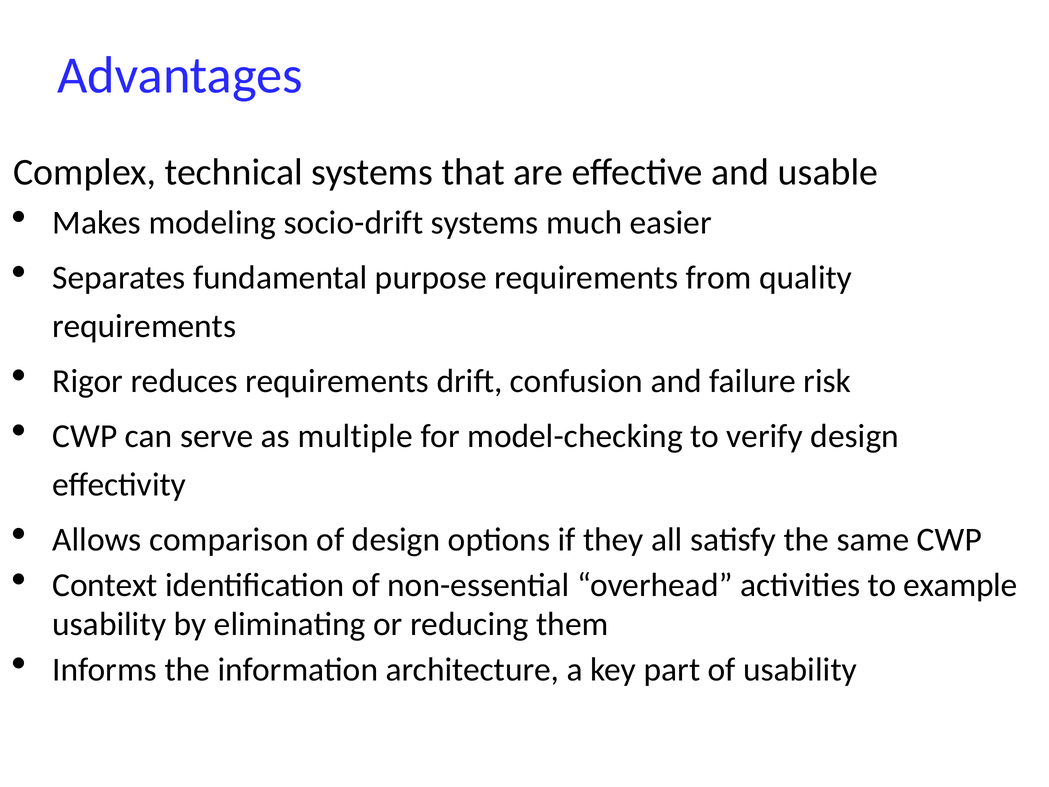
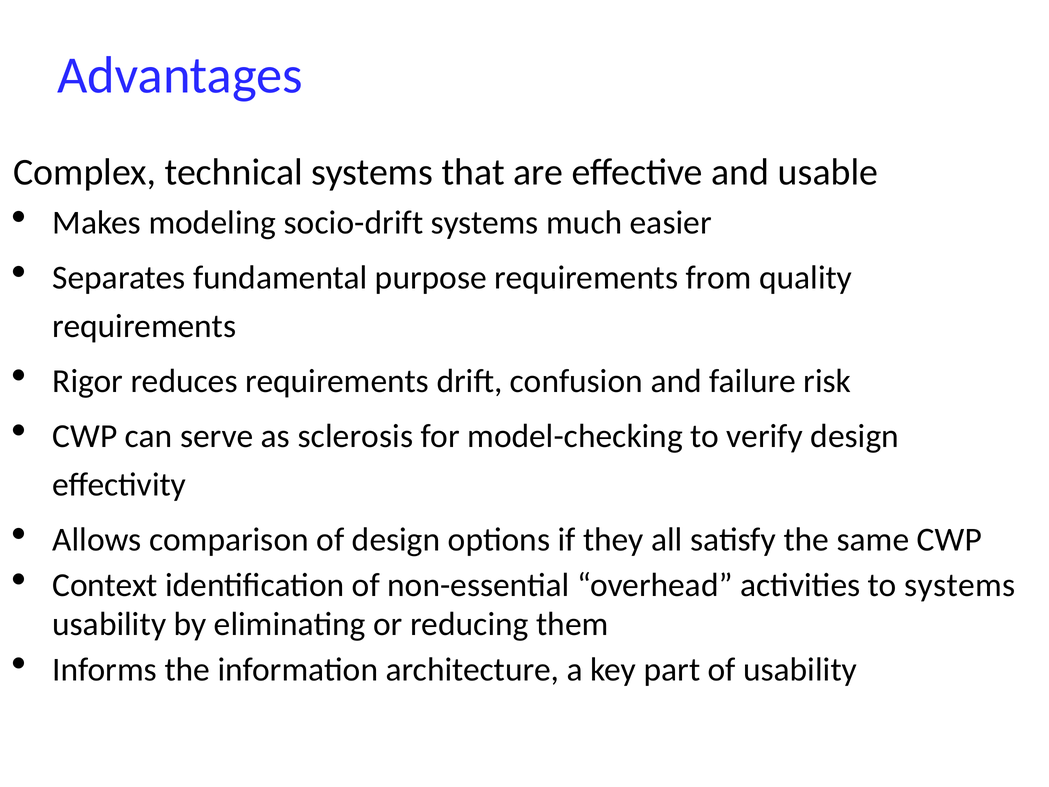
multiple: multiple -> sclerosis
to example: example -> systems
